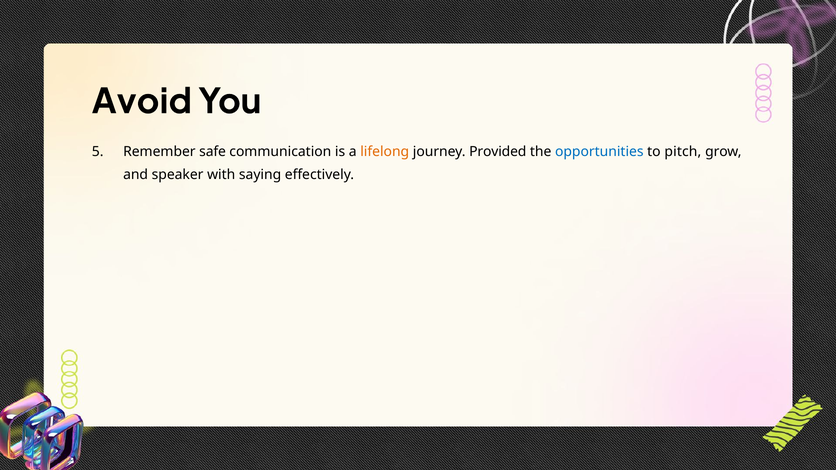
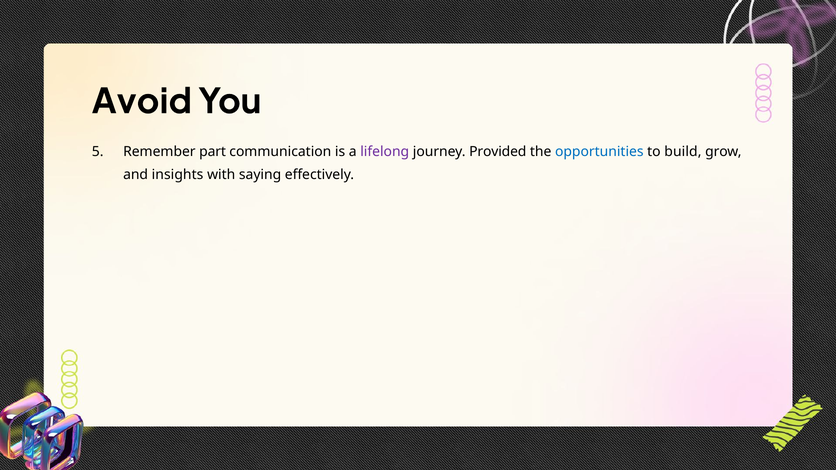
safe: safe -> part
lifelong colour: orange -> purple
pitch: pitch -> build
speaker: speaker -> insights
